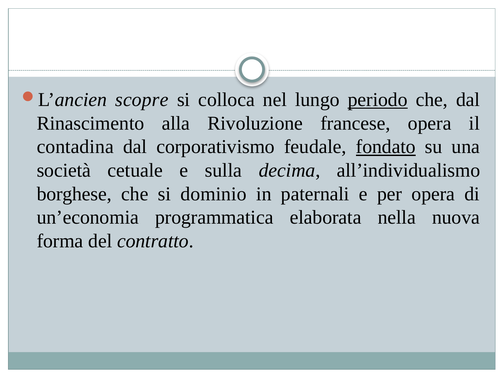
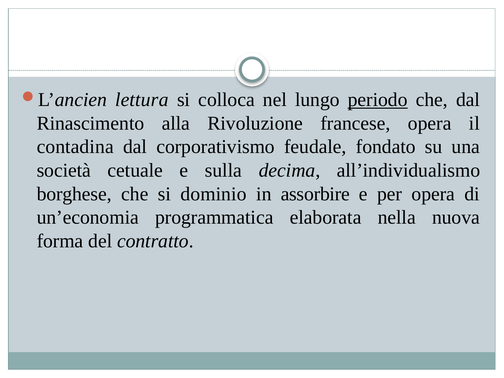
scopre: scopre -> lettura
fondato underline: present -> none
paternali: paternali -> assorbire
